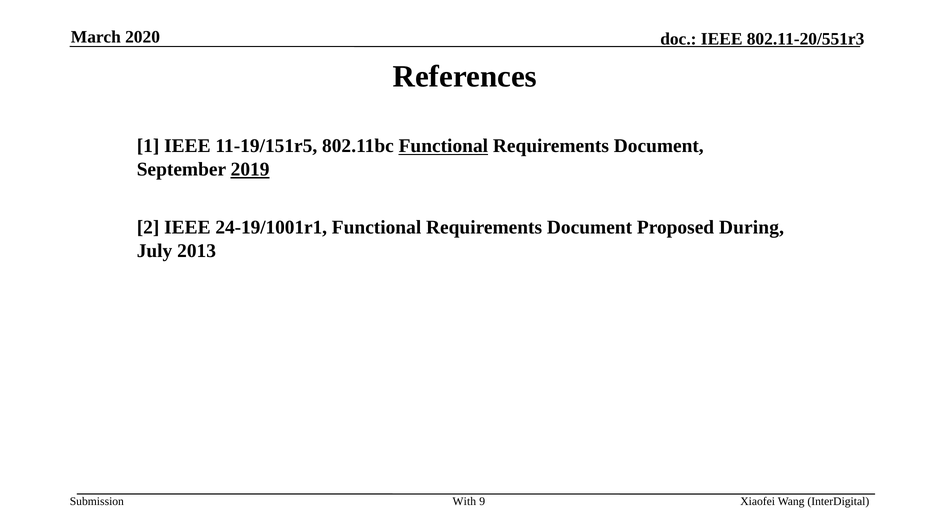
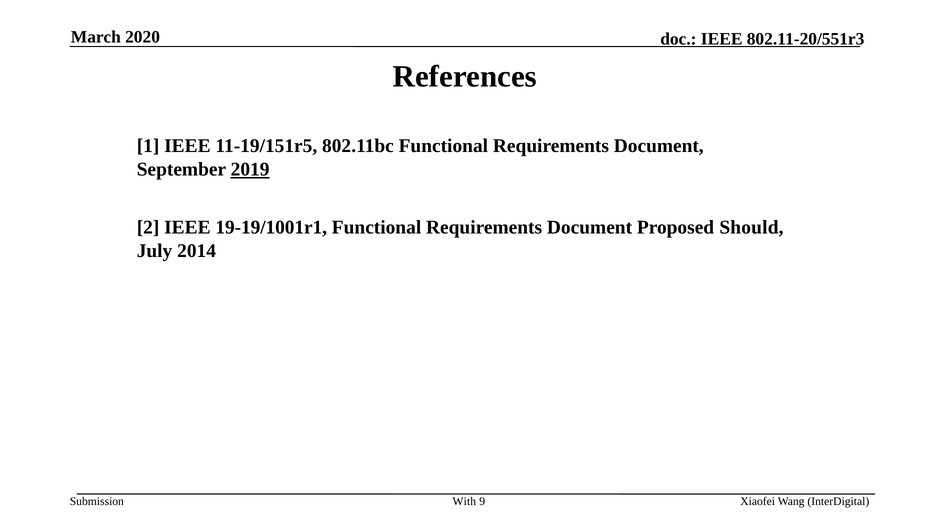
Functional at (443, 146) underline: present -> none
24-19/1001r1: 24-19/1001r1 -> 19-19/1001r1
During: During -> Should
2013: 2013 -> 2014
